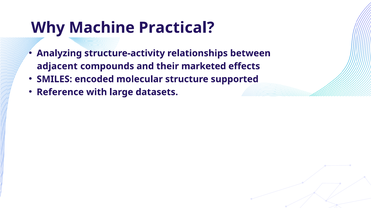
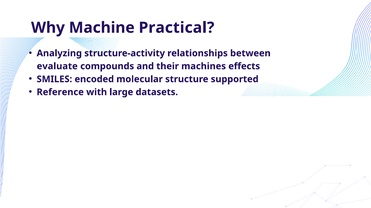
adjacent: adjacent -> evaluate
marketed: marketed -> machines
